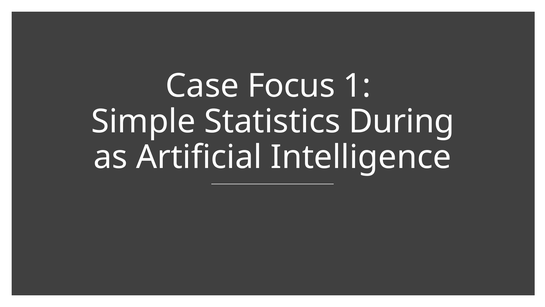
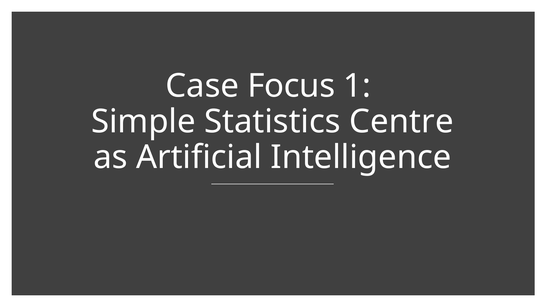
During: During -> Centre
